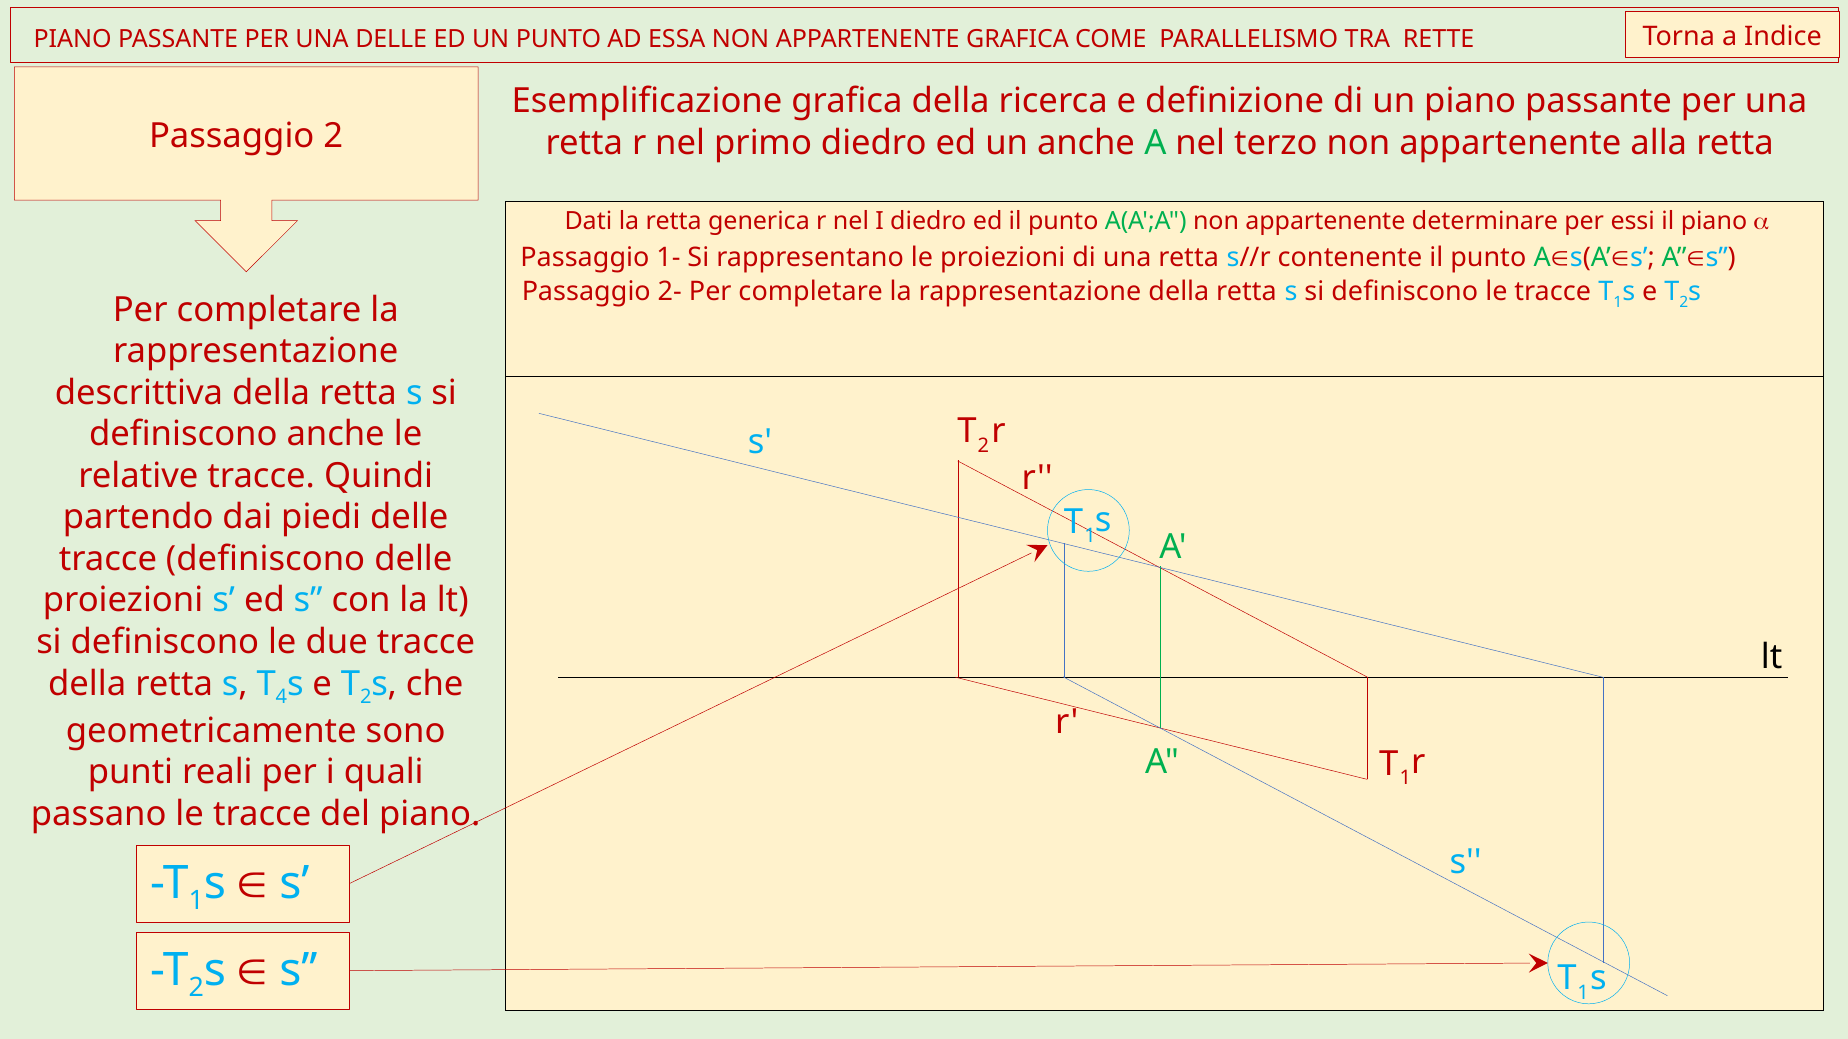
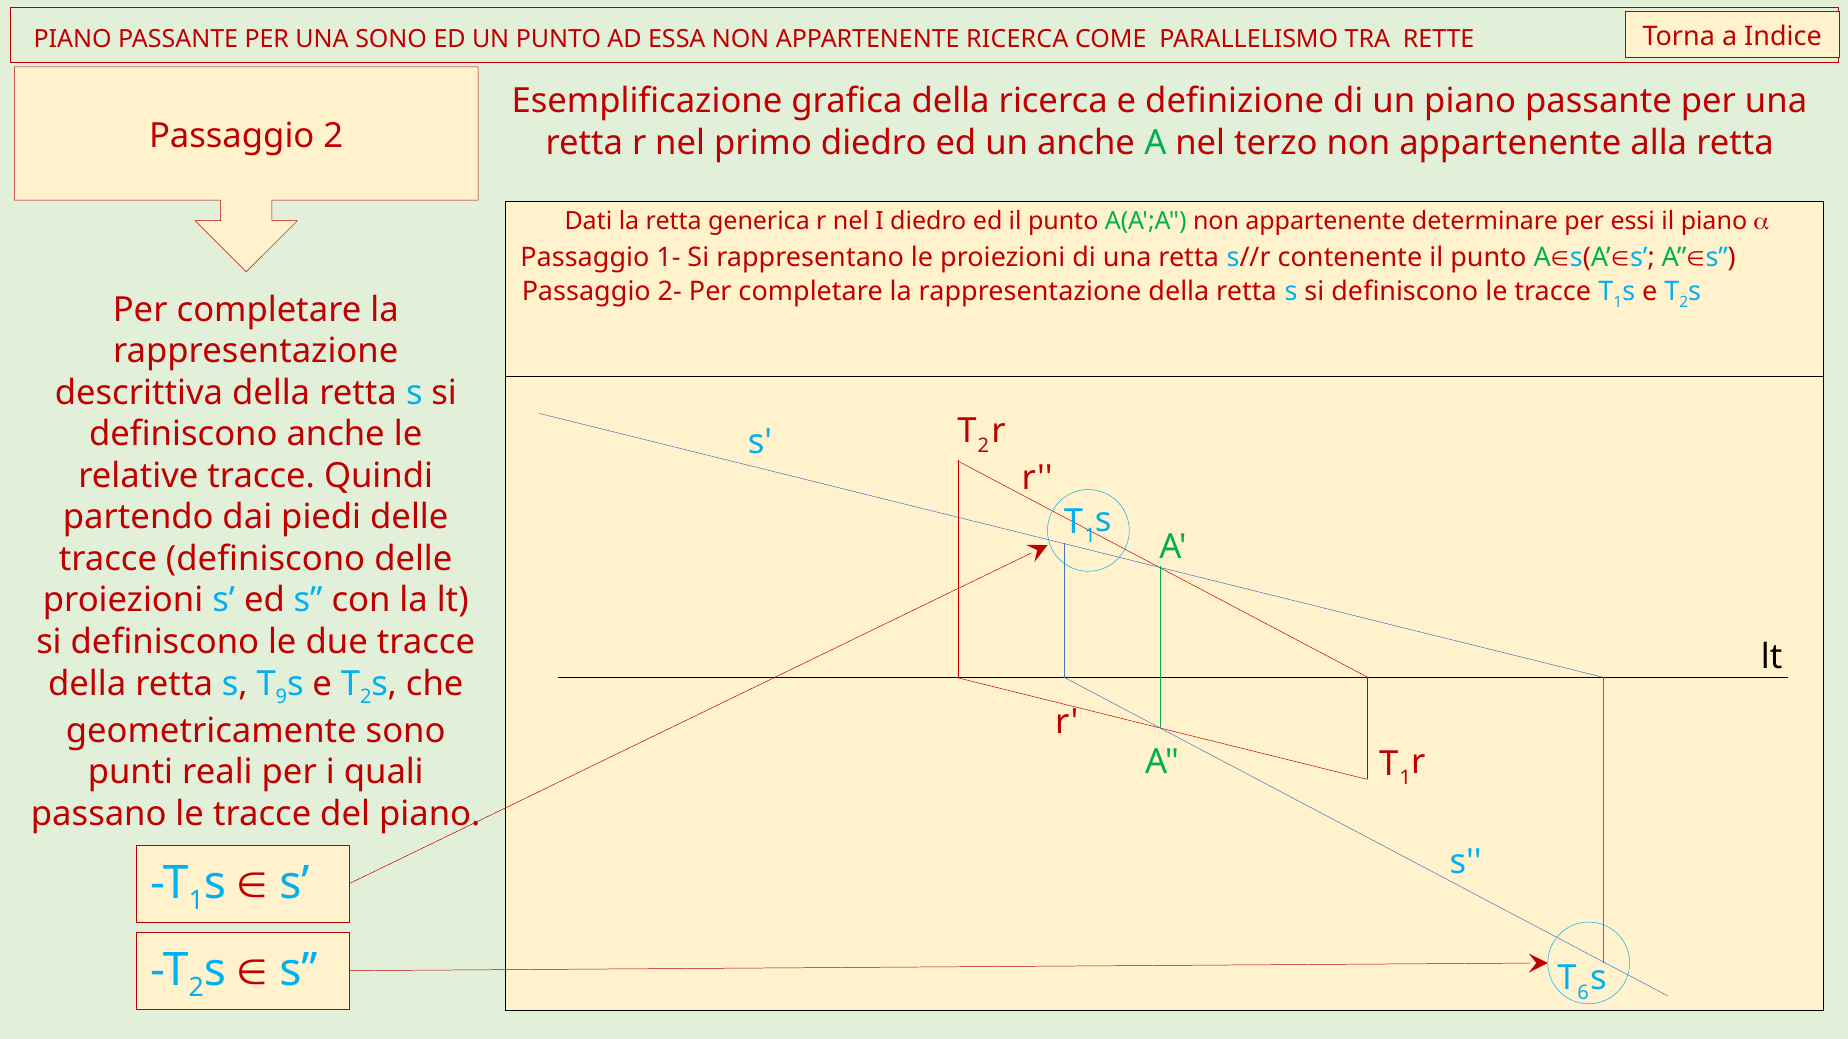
UNA DELLE: DELLE -> SONO
APPARTENENTE GRAFICA: GRAFICA -> RICERCA
4: 4 -> 9
1 at (1583, 993): 1 -> 6
